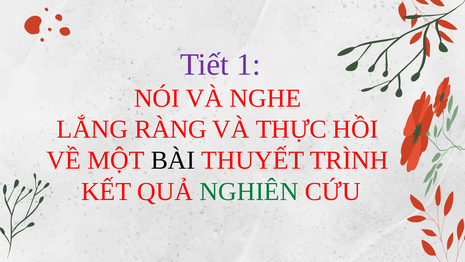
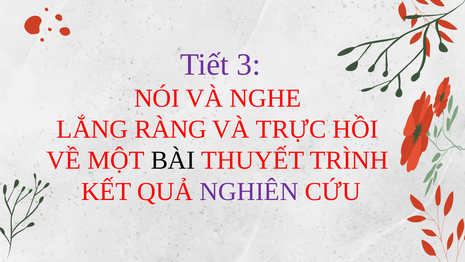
1: 1 -> 3
THỰC: THỰC -> TRỰC
NGHIÊN colour: green -> purple
